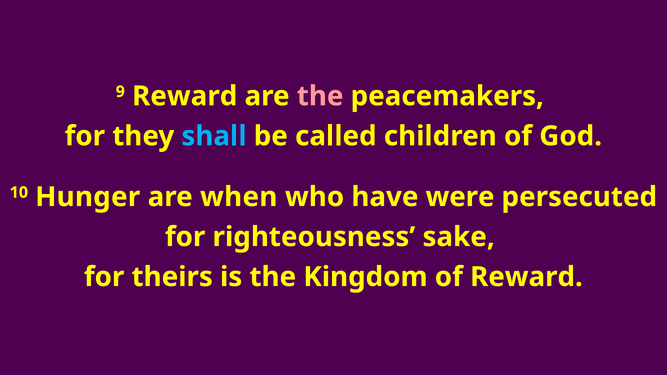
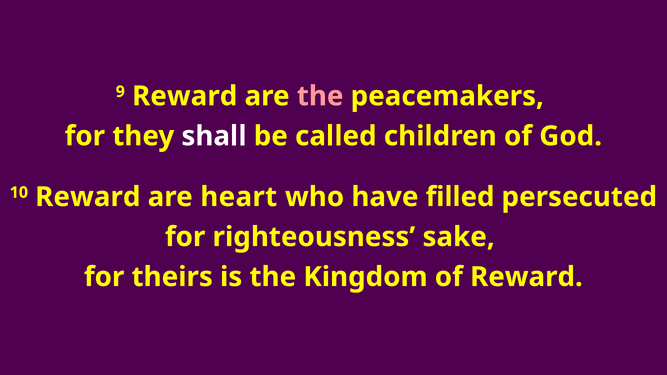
shall colour: light blue -> white
10 Hunger: Hunger -> Reward
when: when -> heart
were: were -> filled
